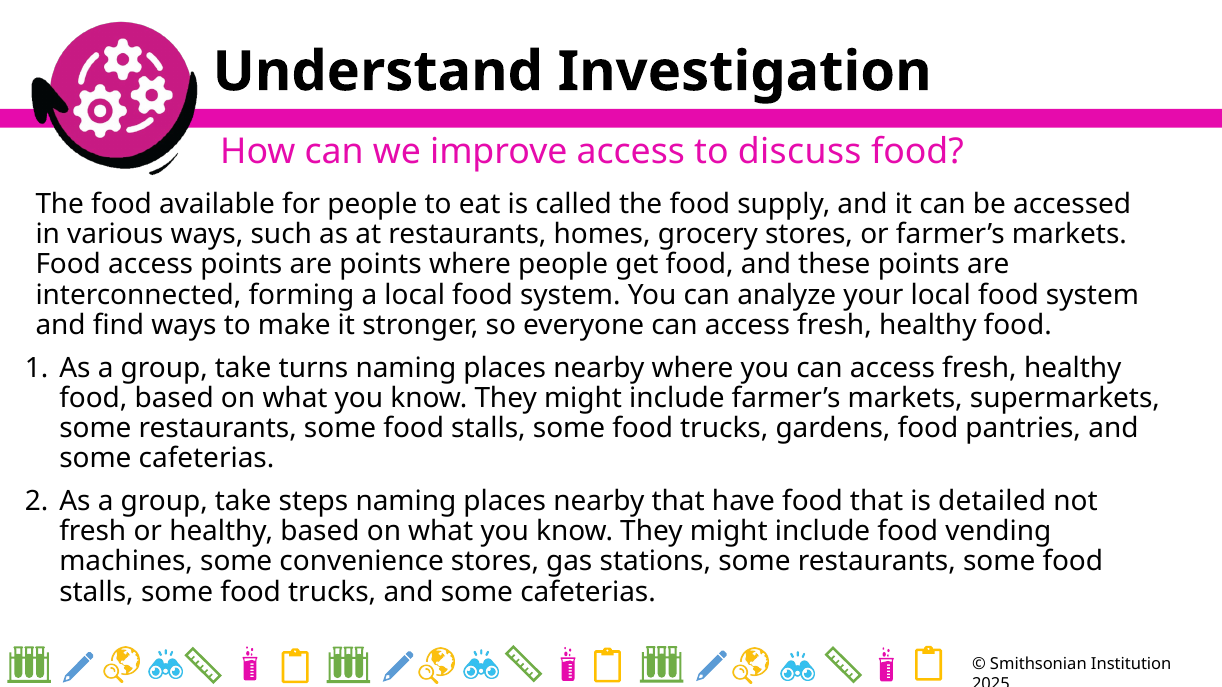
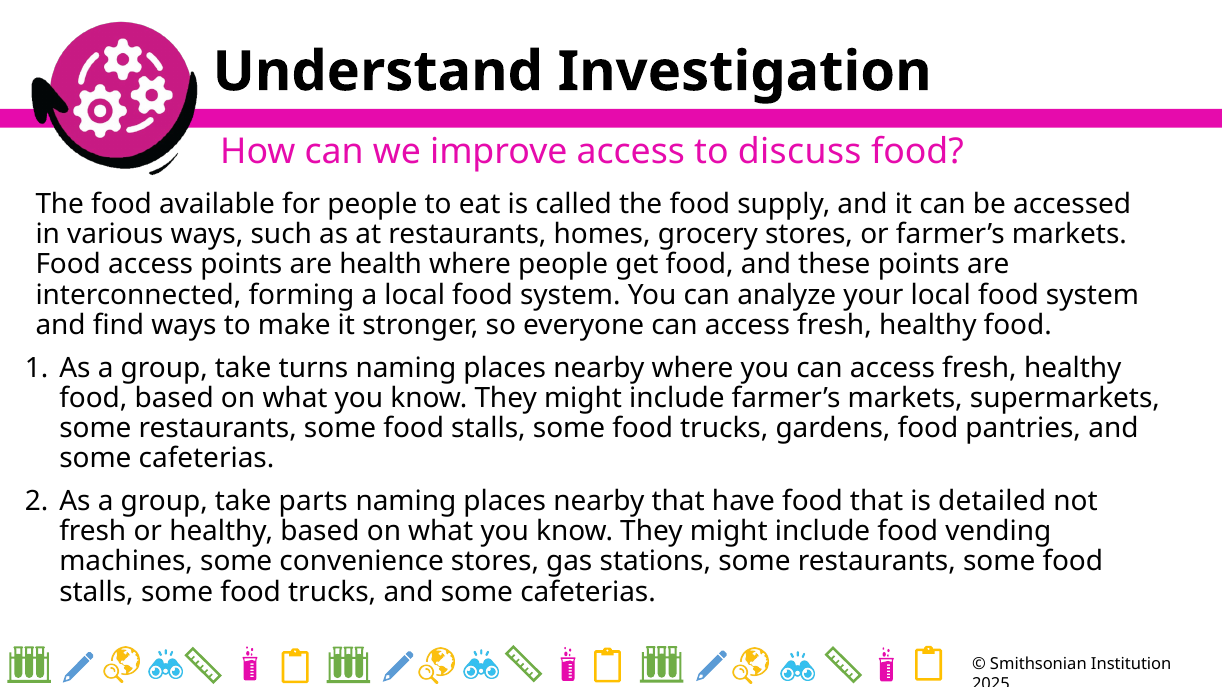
are points: points -> health
steps: steps -> parts
